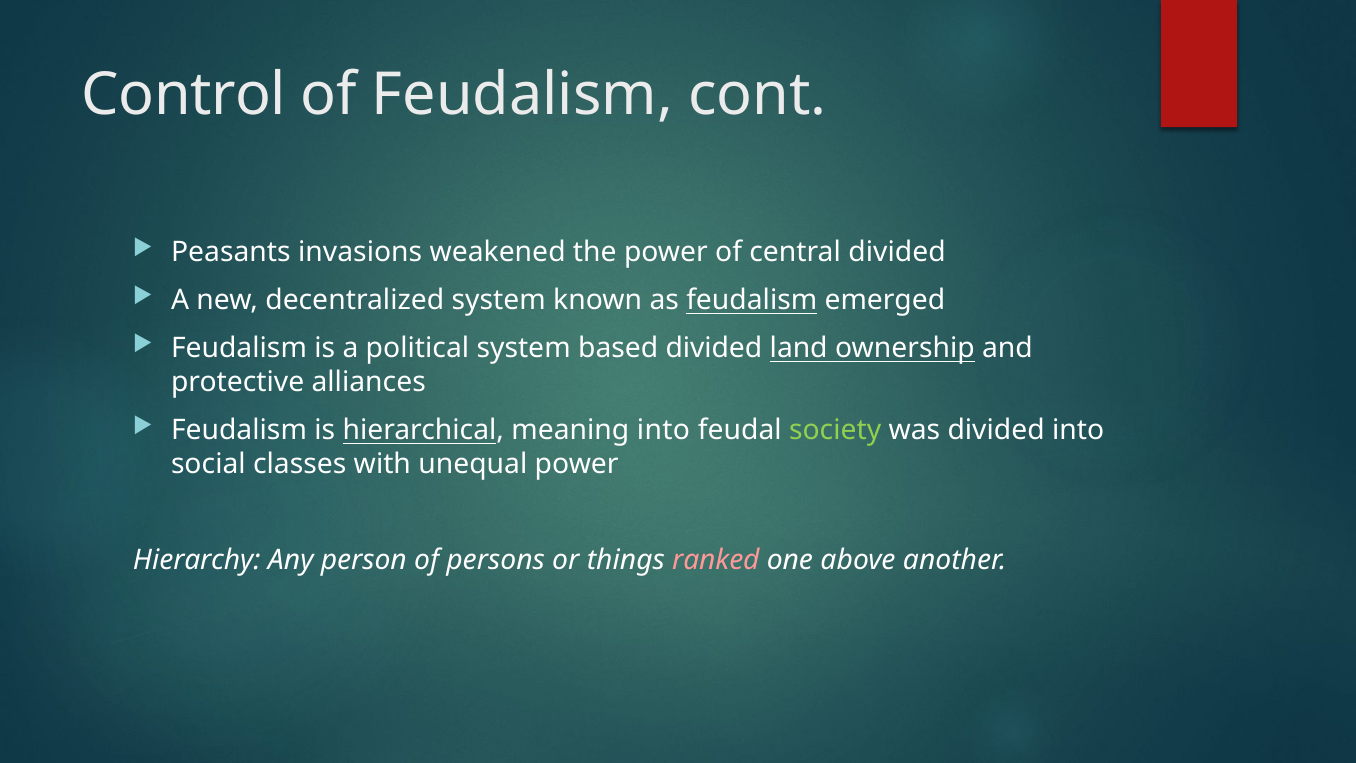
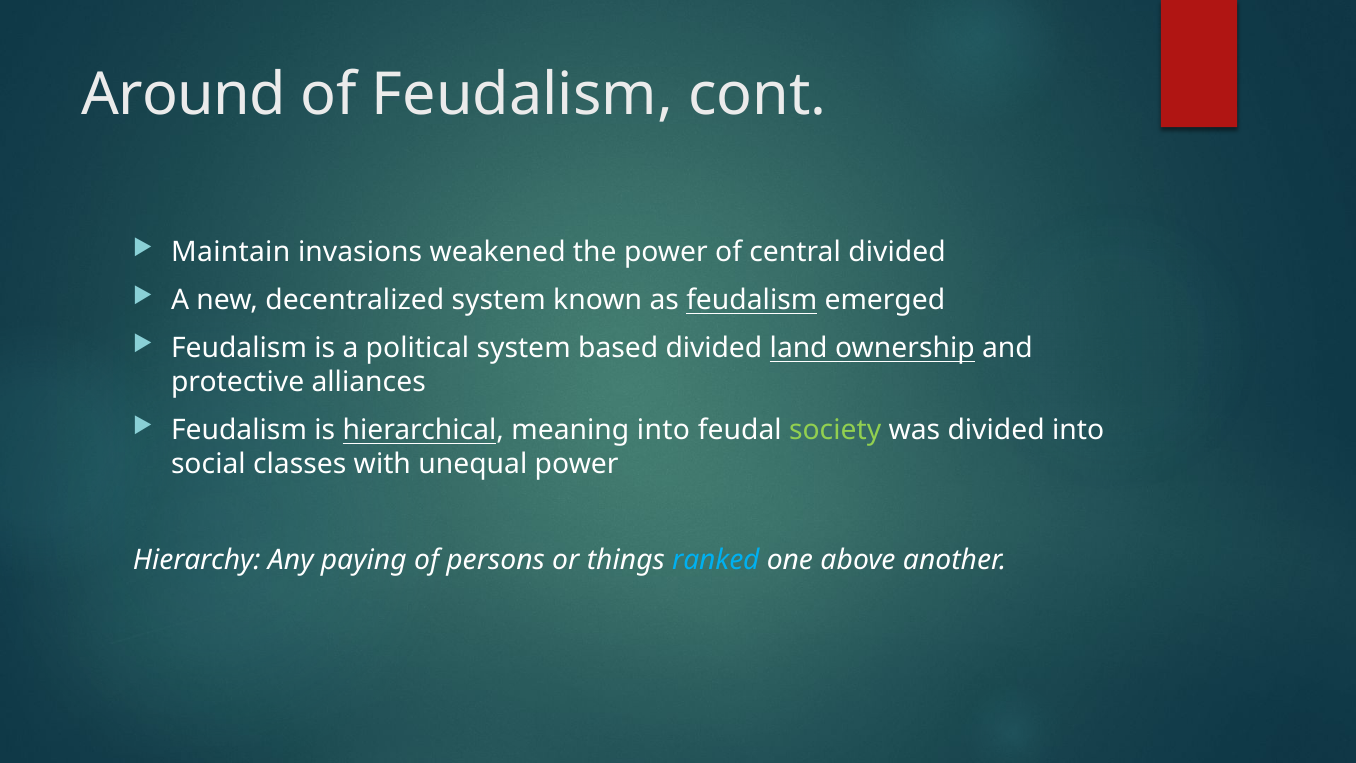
Control: Control -> Around
Peasants: Peasants -> Maintain
person: person -> paying
ranked colour: pink -> light blue
